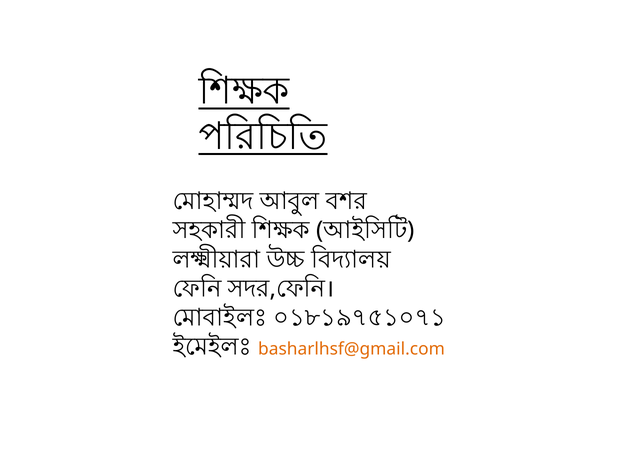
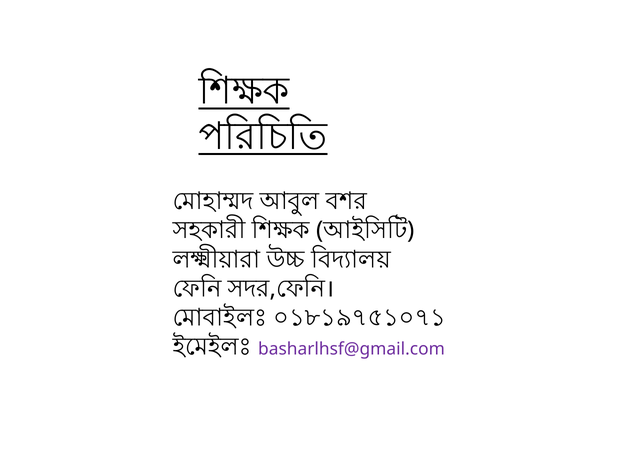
basharlhsf@gmail.com colour: orange -> purple
